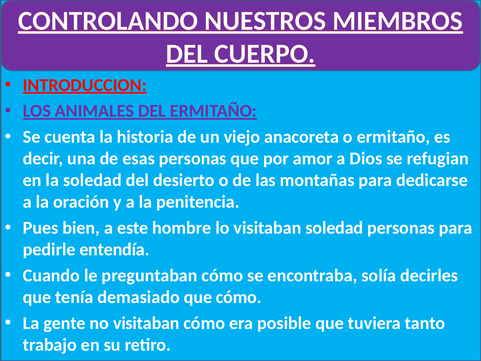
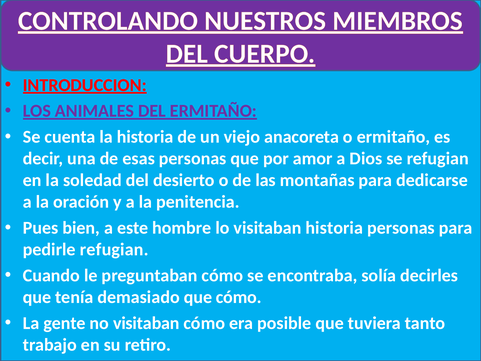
visitaban soledad: soledad -> historia
pedirle entendía: entendía -> refugian
